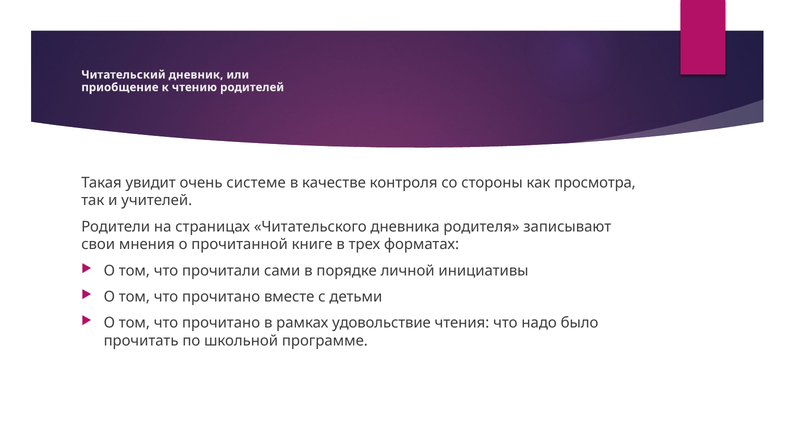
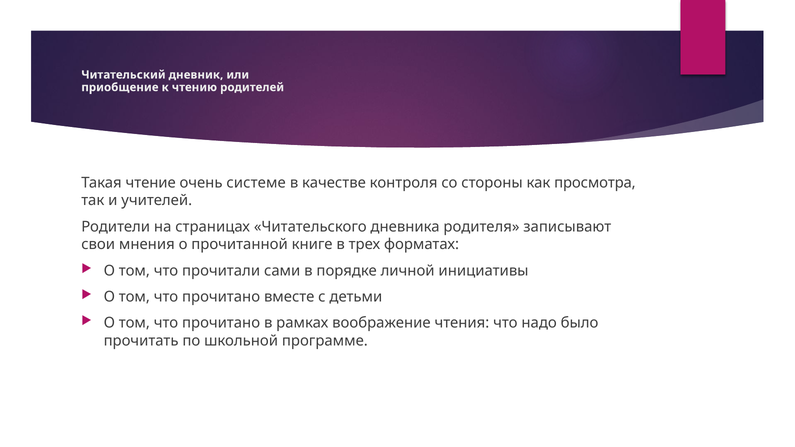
увидит: увидит -> чтение
удовольствие: удовольствие -> воображение
